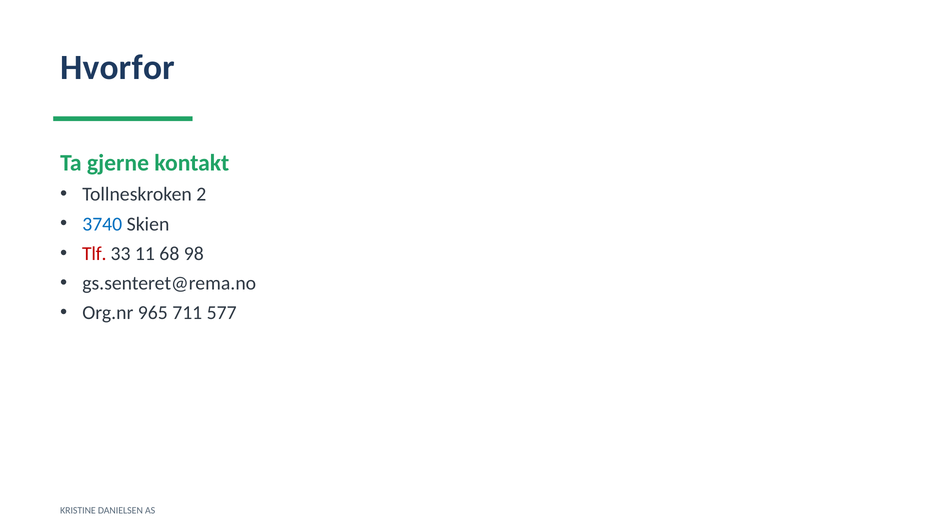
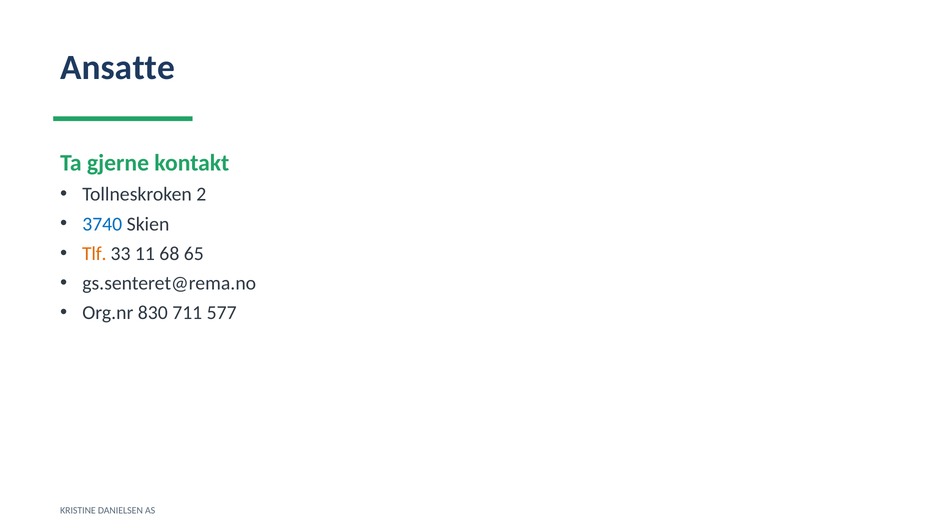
Hvorfor: Hvorfor -> Ansatte
Tlf colour: red -> orange
98: 98 -> 65
965: 965 -> 830
